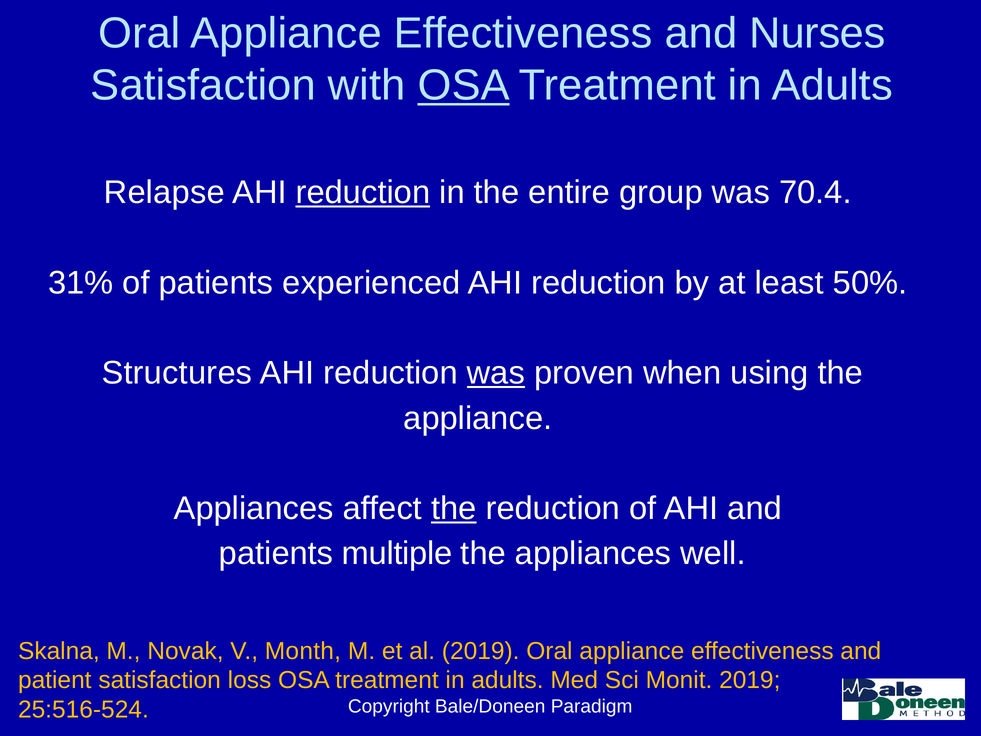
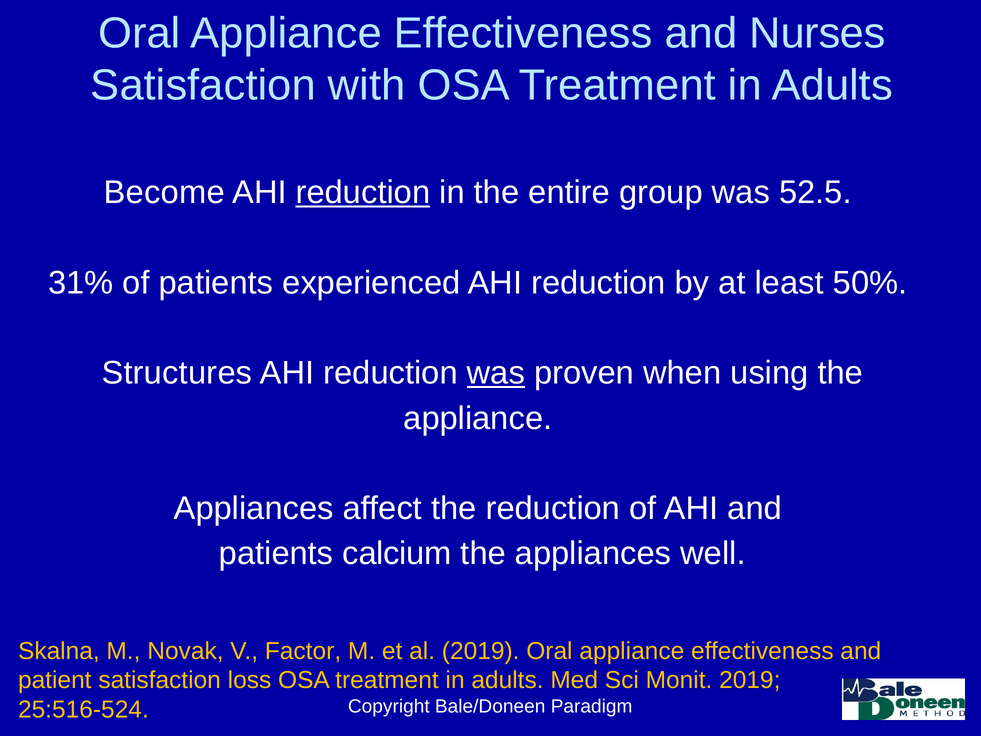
OSA at (464, 86) underline: present -> none
Relapse: Relapse -> Become
70.4: 70.4 -> 52.5
the at (454, 508) underline: present -> none
multiple: multiple -> calcium
Month: Month -> Factor
